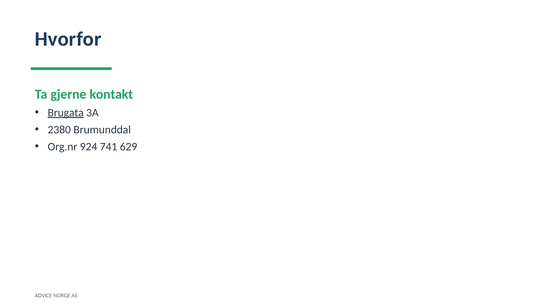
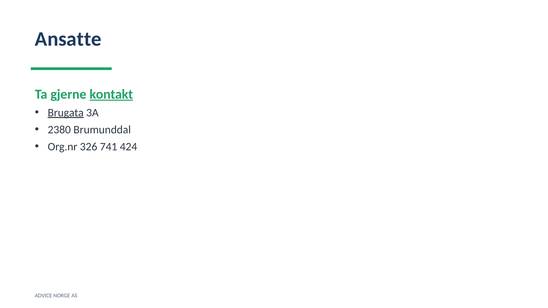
Hvorfor: Hvorfor -> Ansatte
kontakt underline: none -> present
924: 924 -> 326
629: 629 -> 424
